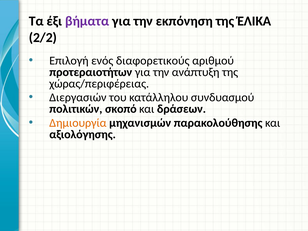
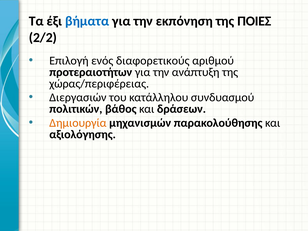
βήματα colour: purple -> blue
ΈΛΙΚΑ: ΈΛΙΚΑ -> ΠΟΙΕΣ
σκοπό: σκοπό -> βάθος
